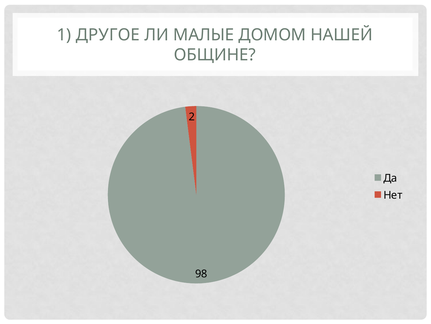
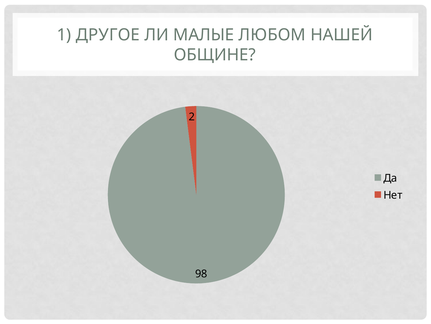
ДОМОМ: ДОМОМ -> ЛЮБОМ
